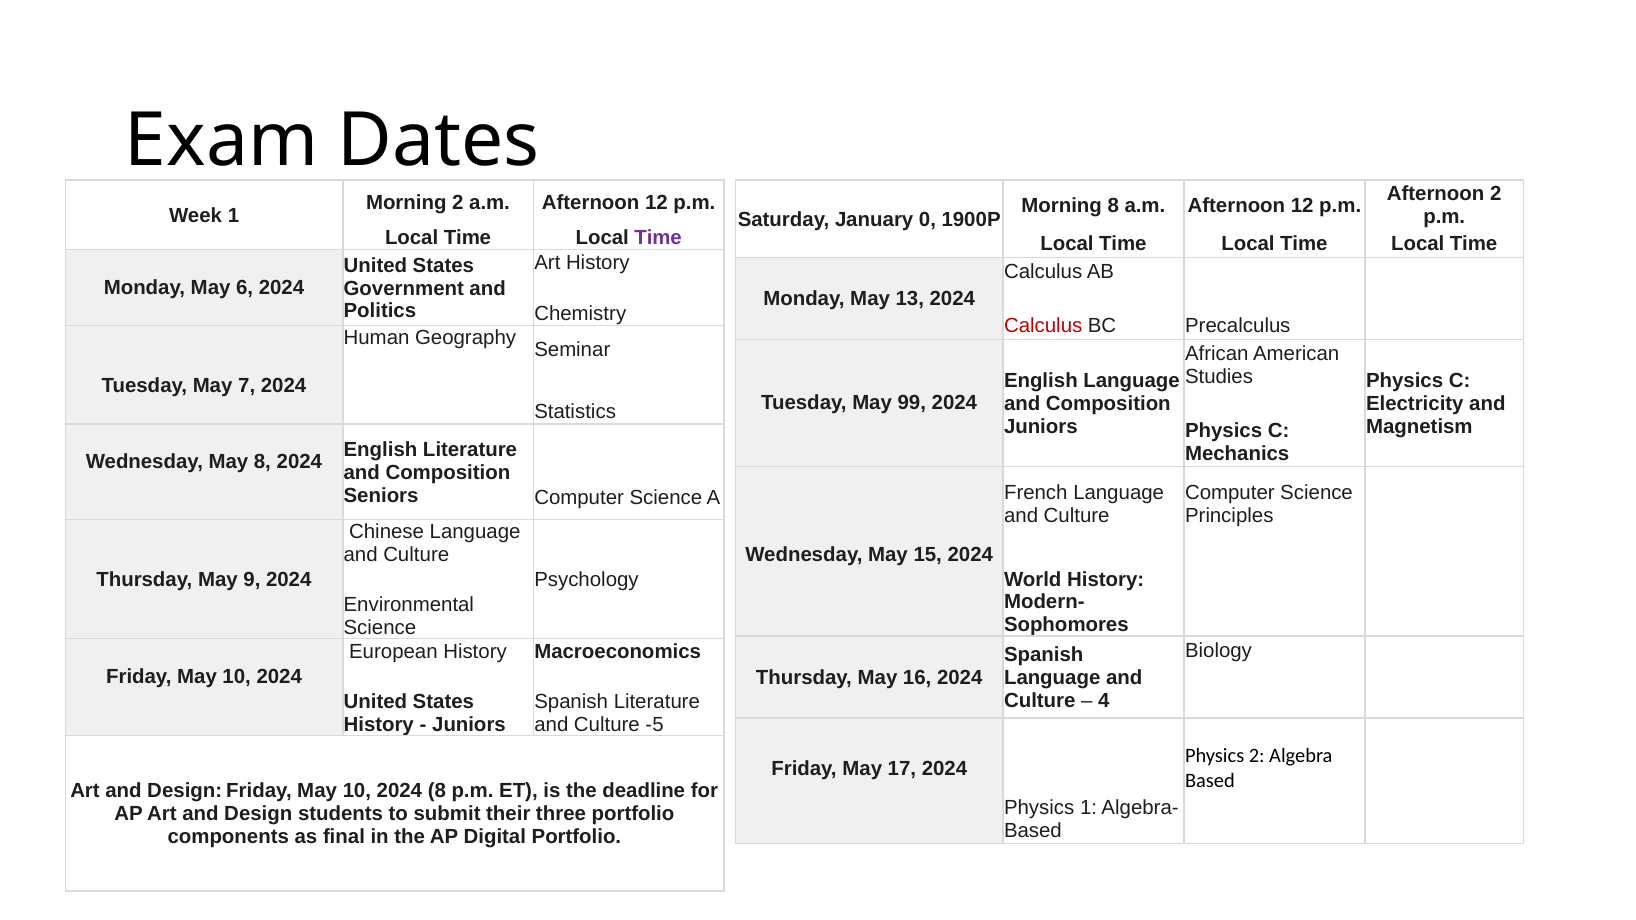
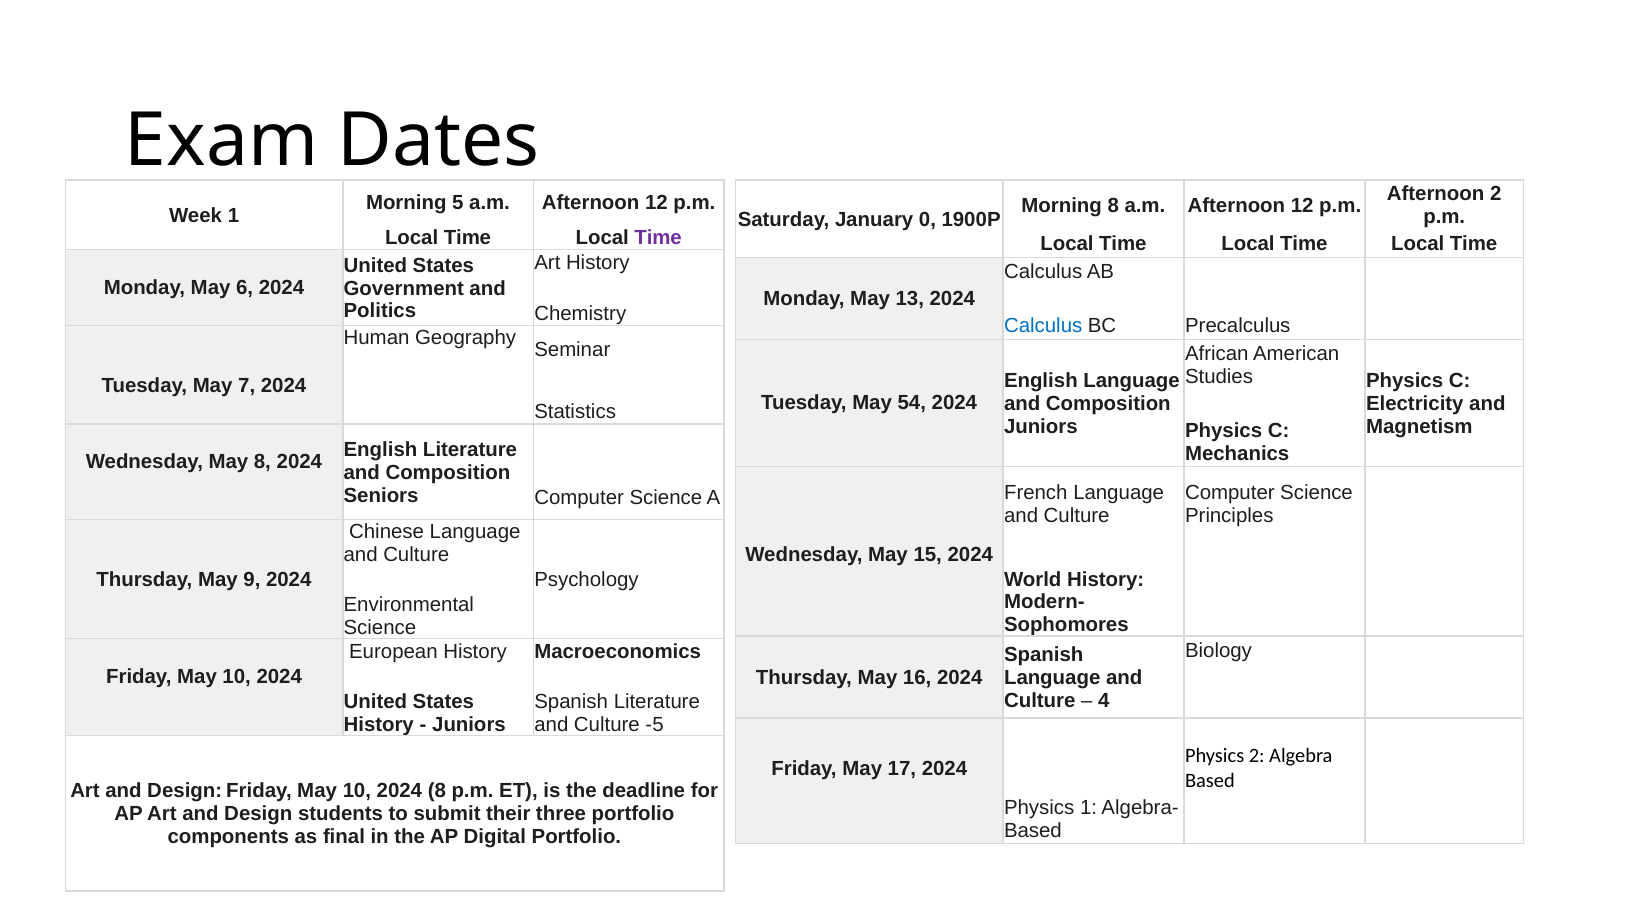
Morning 2: 2 -> 5
Calculus at (1043, 326) colour: red -> blue
99: 99 -> 54
